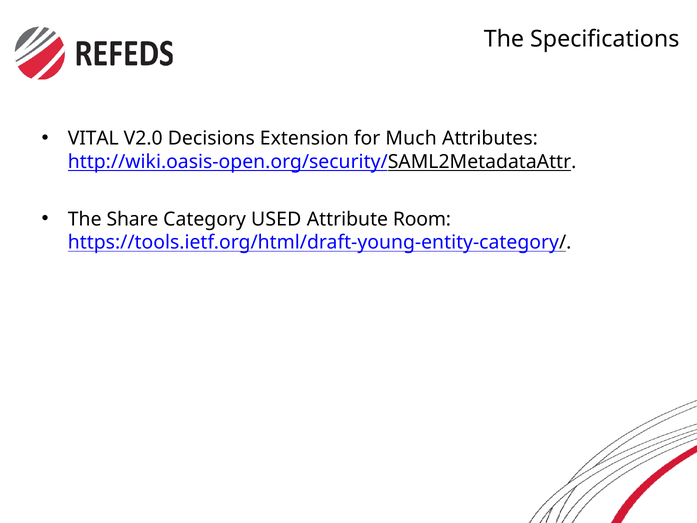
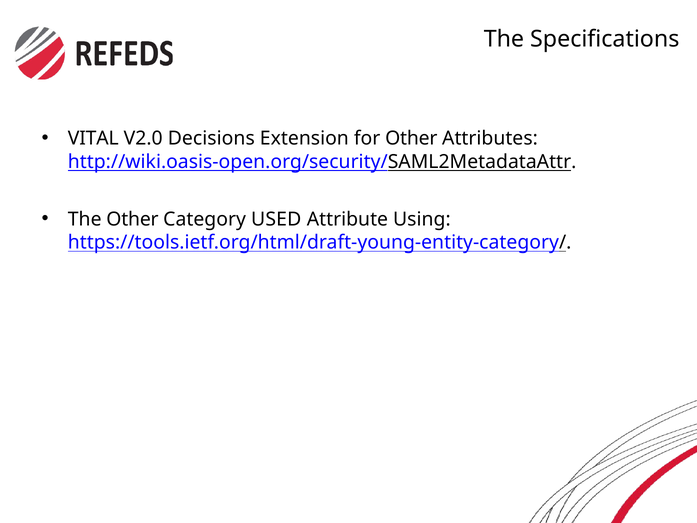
for Much: Much -> Other
The Share: Share -> Other
Room: Room -> Using
